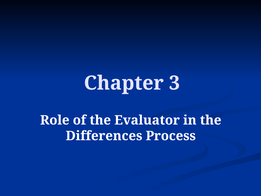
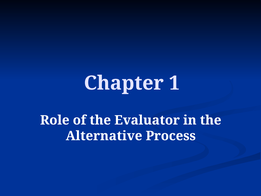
3: 3 -> 1
Differences: Differences -> Alternative
